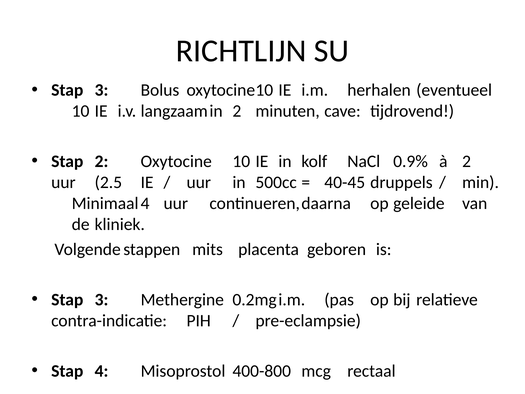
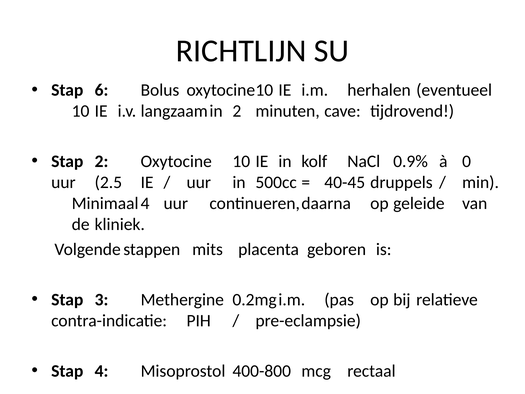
3 at (102, 90): 3 -> 6
à 2: 2 -> 0
